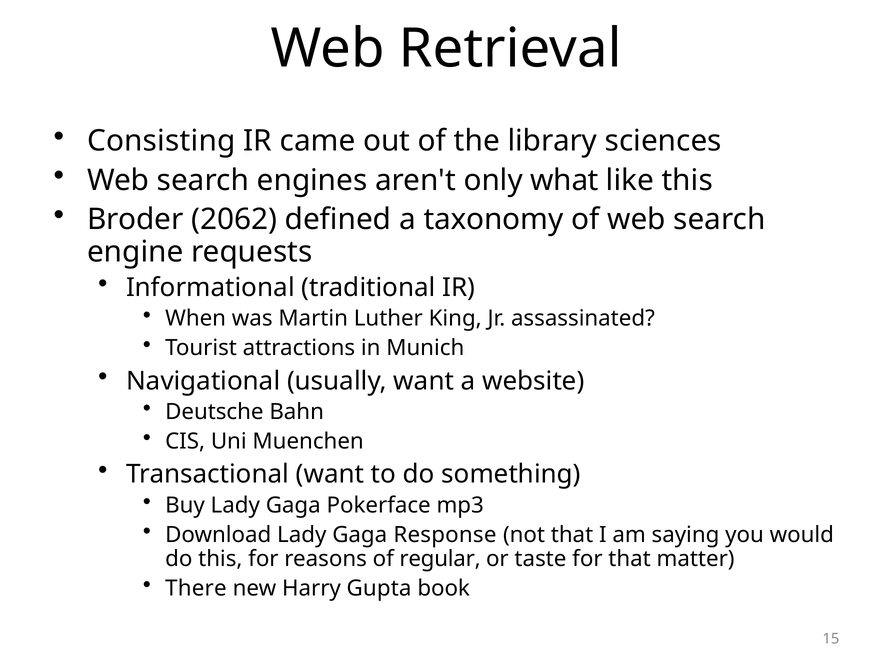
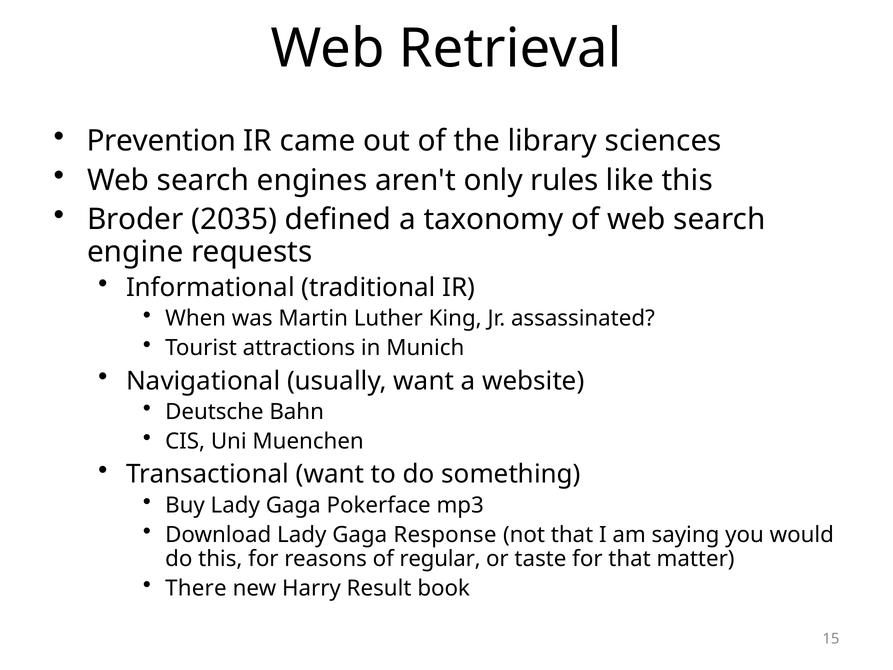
Consisting: Consisting -> Prevention
what: what -> rules
2062: 2062 -> 2035
Gupta: Gupta -> Result
